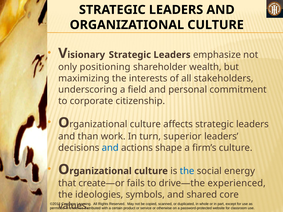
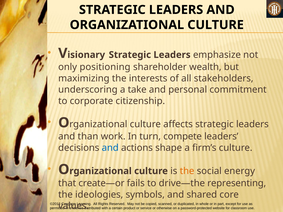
field: field -> take
superior: superior -> compete
the at (187, 171) colour: blue -> orange
experienced: experienced -> representing
